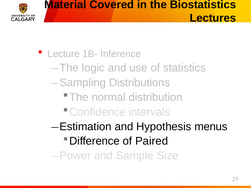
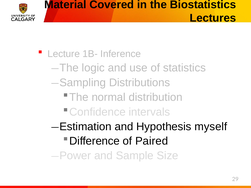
menus: menus -> myself
